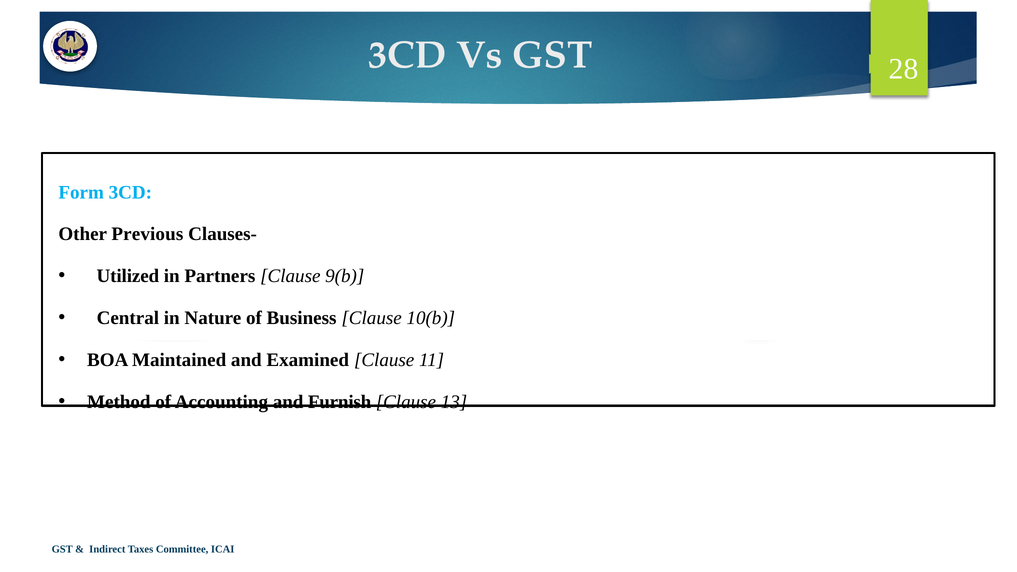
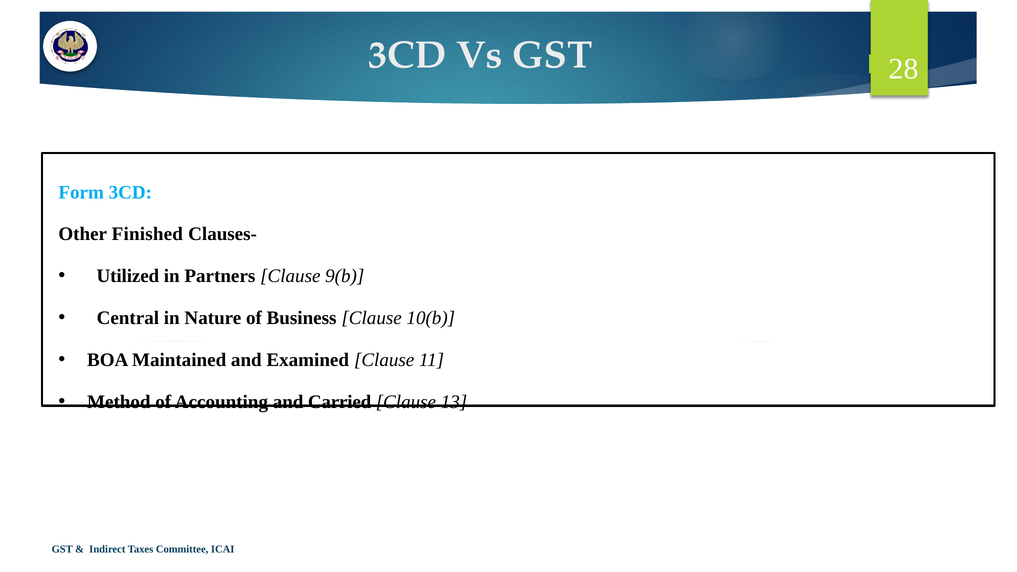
Previous: Previous -> Finished
Furnish: Furnish -> Carried
